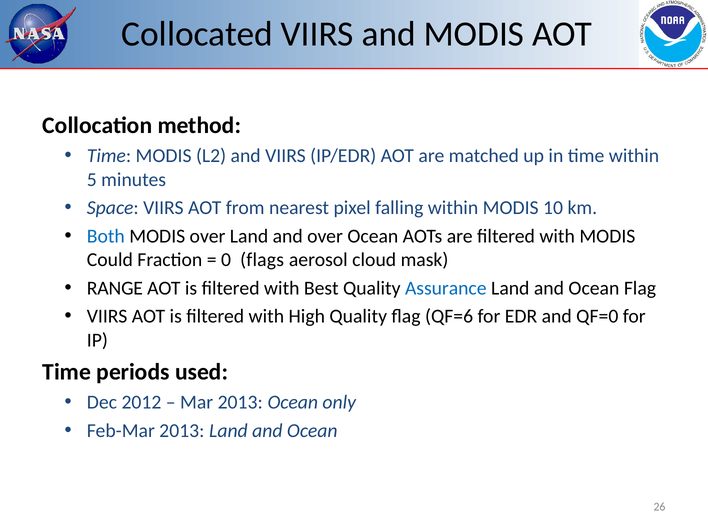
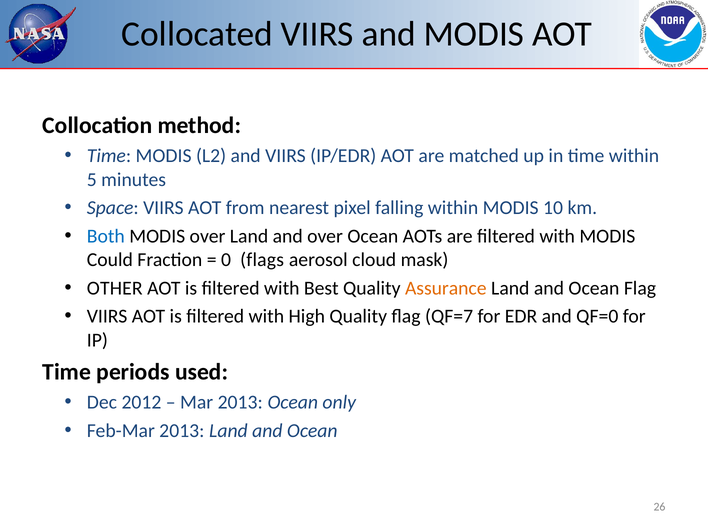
RANGE: RANGE -> OTHER
Assurance colour: blue -> orange
QF=6: QF=6 -> QF=7
